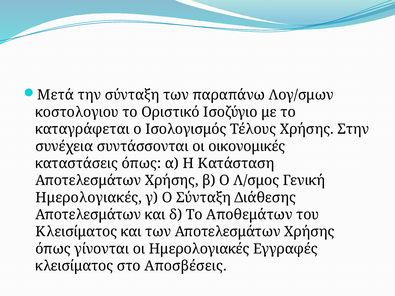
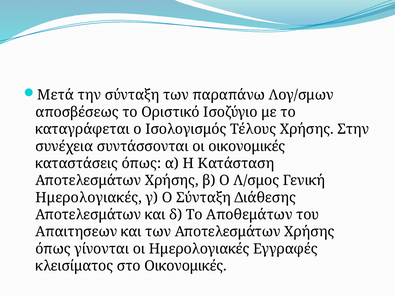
κοστολογιου: κοστολογιου -> αποσβέσεως
Κλεισίματος at (76, 232): Κλεισίματος -> Απαιτησεων
στο Αποσβέσεις: Αποσβέσεις -> Οικονομικές
